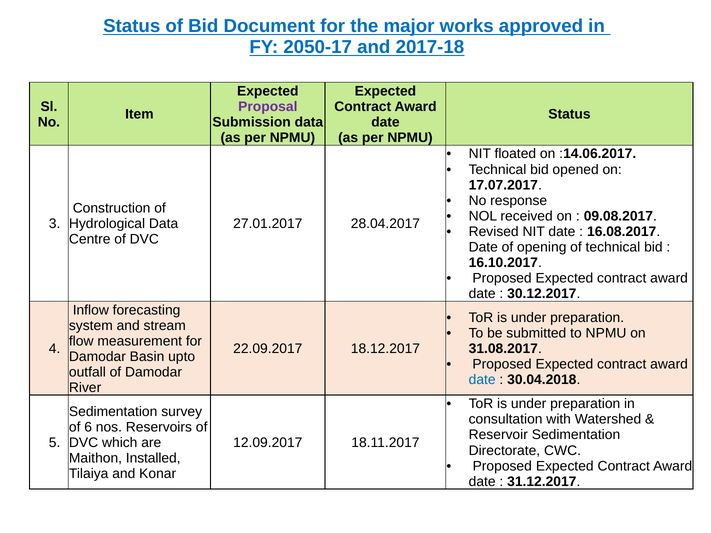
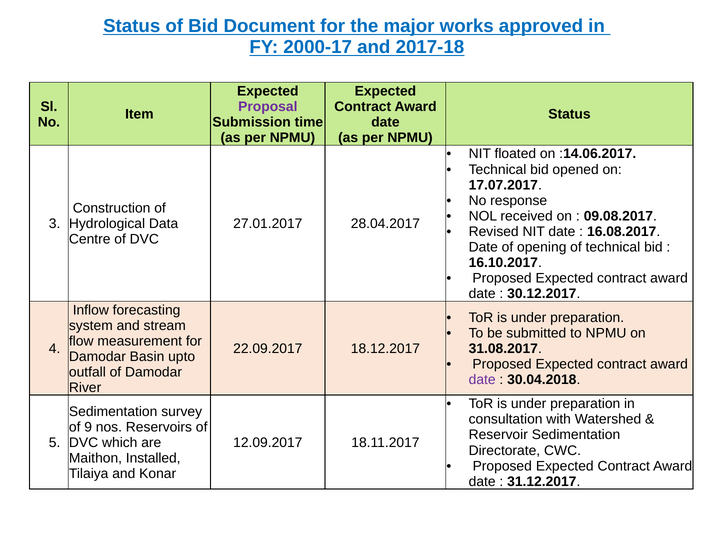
2050-17: 2050-17 -> 2000-17
Submission data: data -> time
date at (482, 380) colour: blue -> purple
6: 6 -> 9
